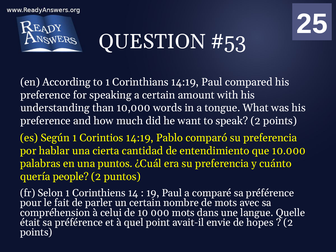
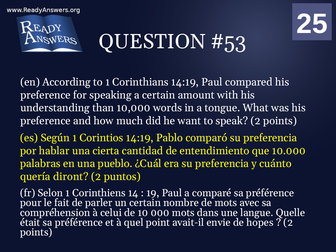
una puntos: puntos -> pueblo
people: people -> diront
